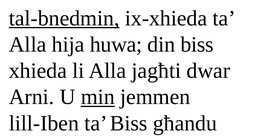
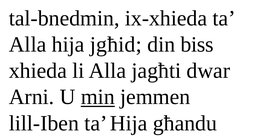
tal-bnedmin underline: present -> none
huwa: huwa -> jgħid
ta Biss: Biss -> Hija
